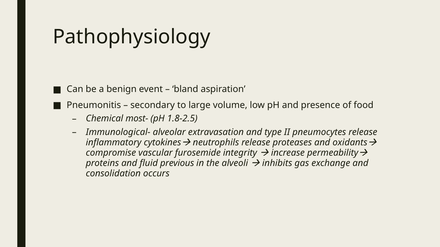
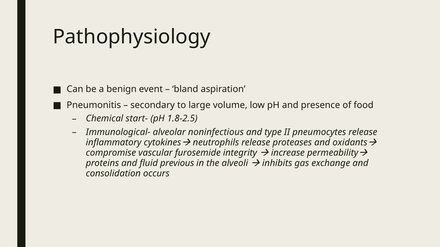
most-: most- -> start-
extravasation: extravasation -> noninfectious
